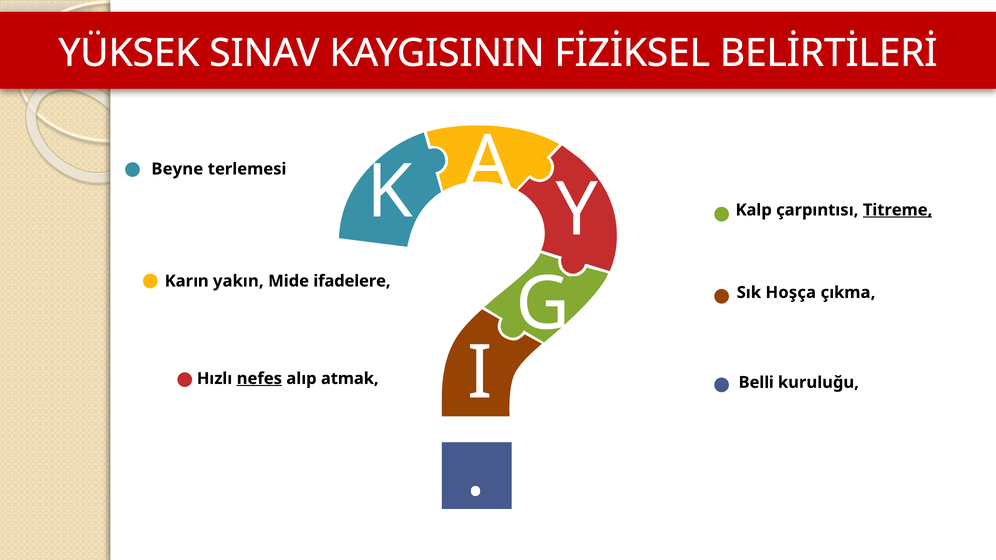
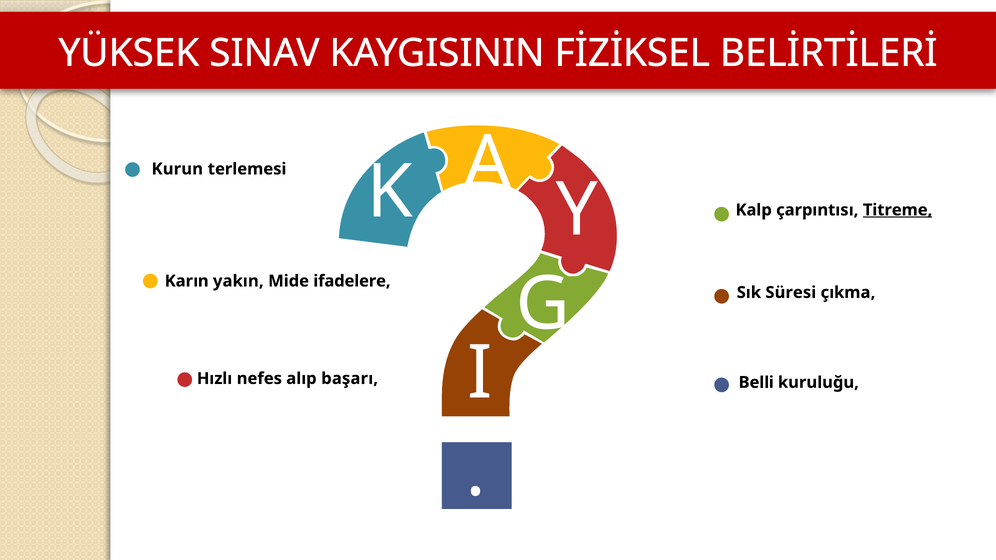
Beyne: Beyne -> Kurun
Hoşça: Hoşça -> Süresi
nefes underline: present -> none
atmak: atmak -> başarı
